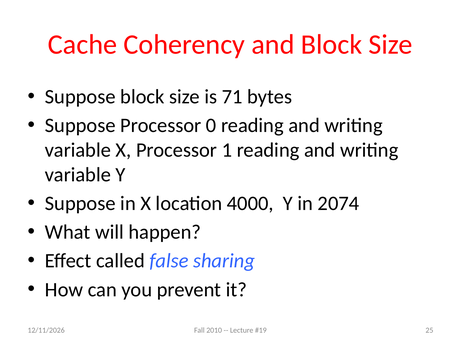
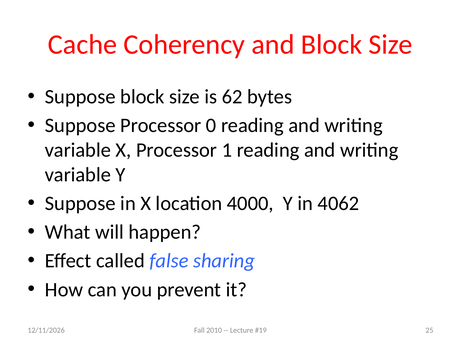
71: 71 -> 62
2074: 2074 -> 4062
